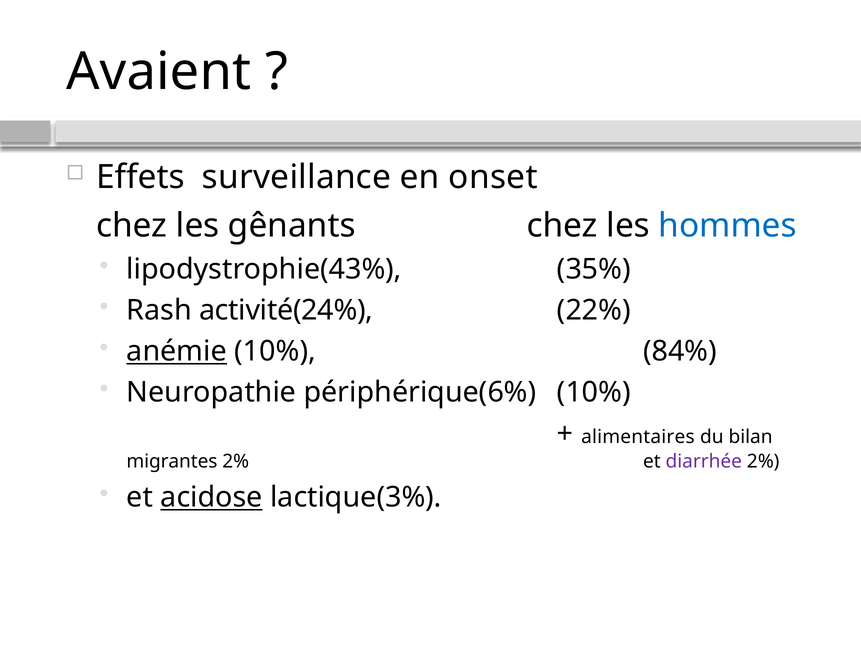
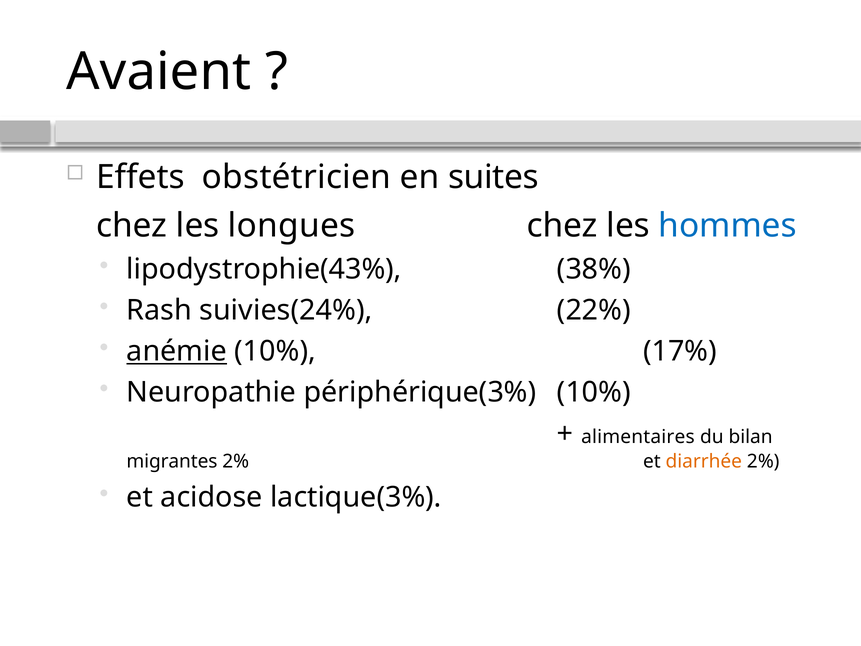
surveillance: surveillance -> obstétricien
onset: onset -> suites
gênants: gênants -> longues
35%: 35% -> 38%
activité(24%: activité(24% -> suivies(24%
84%: 84% -> 17%
périphérique(6%: périphérique(6% -> périphérique(3%
diarrhée colour: purple -> orange
acidose underline: present -> none
